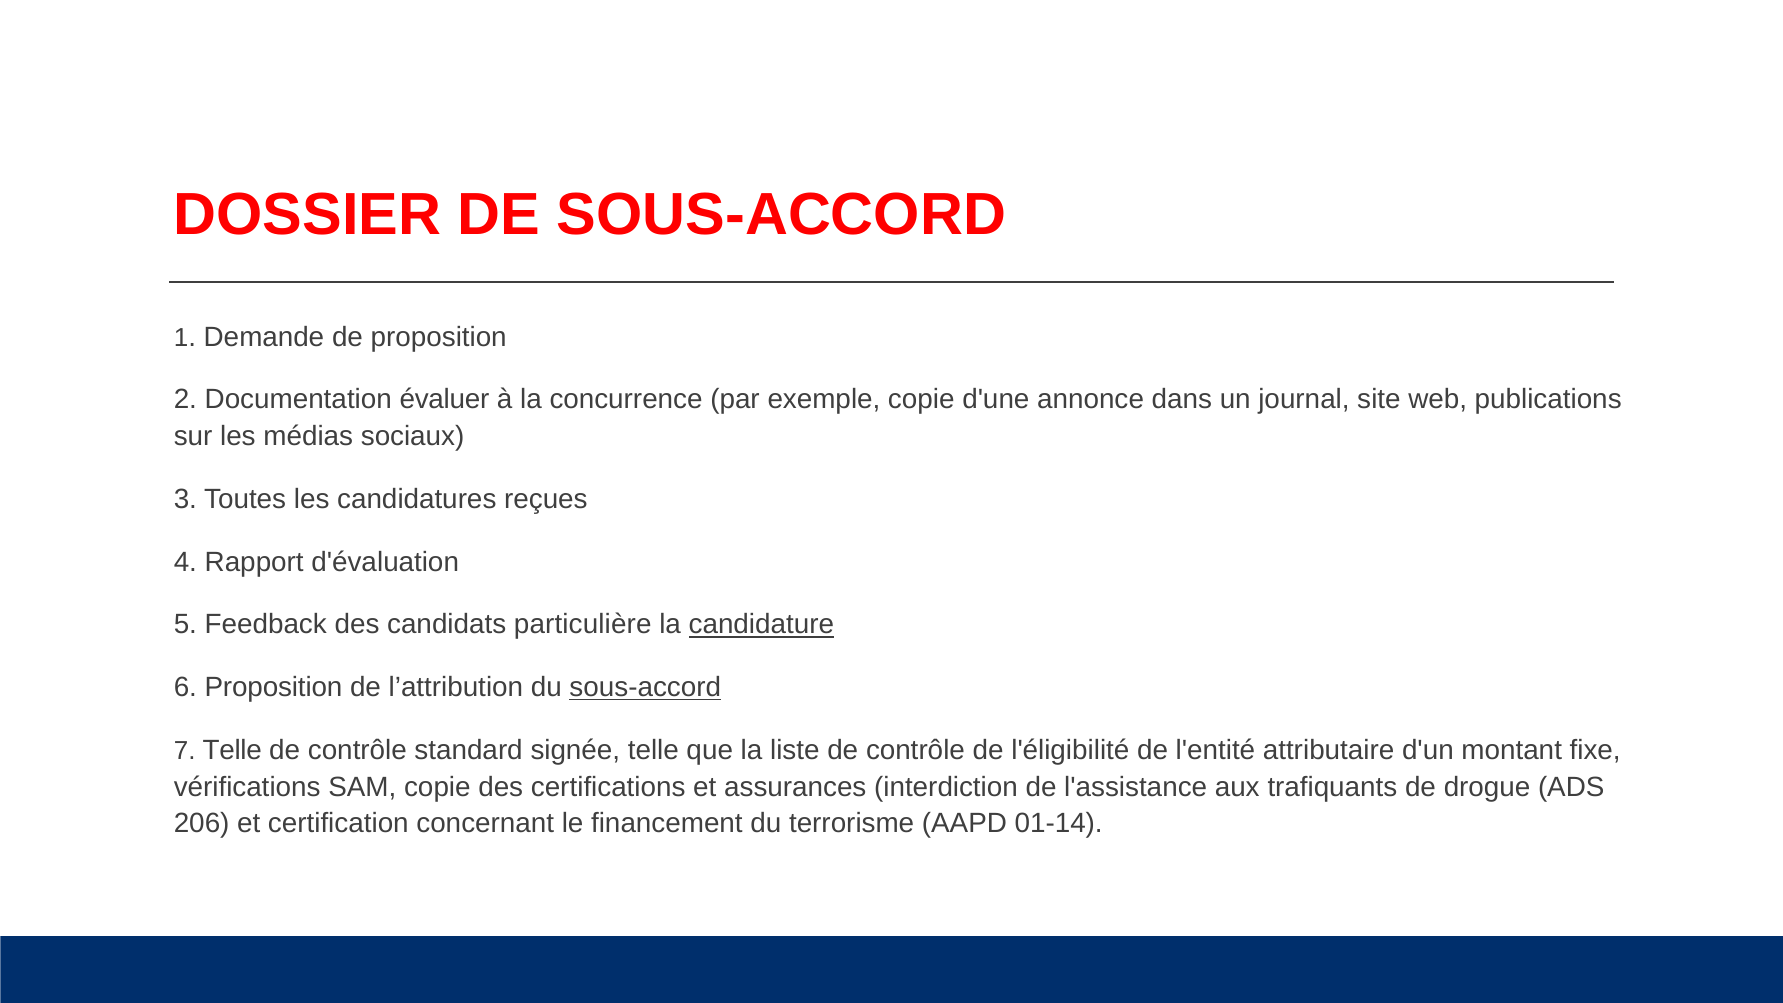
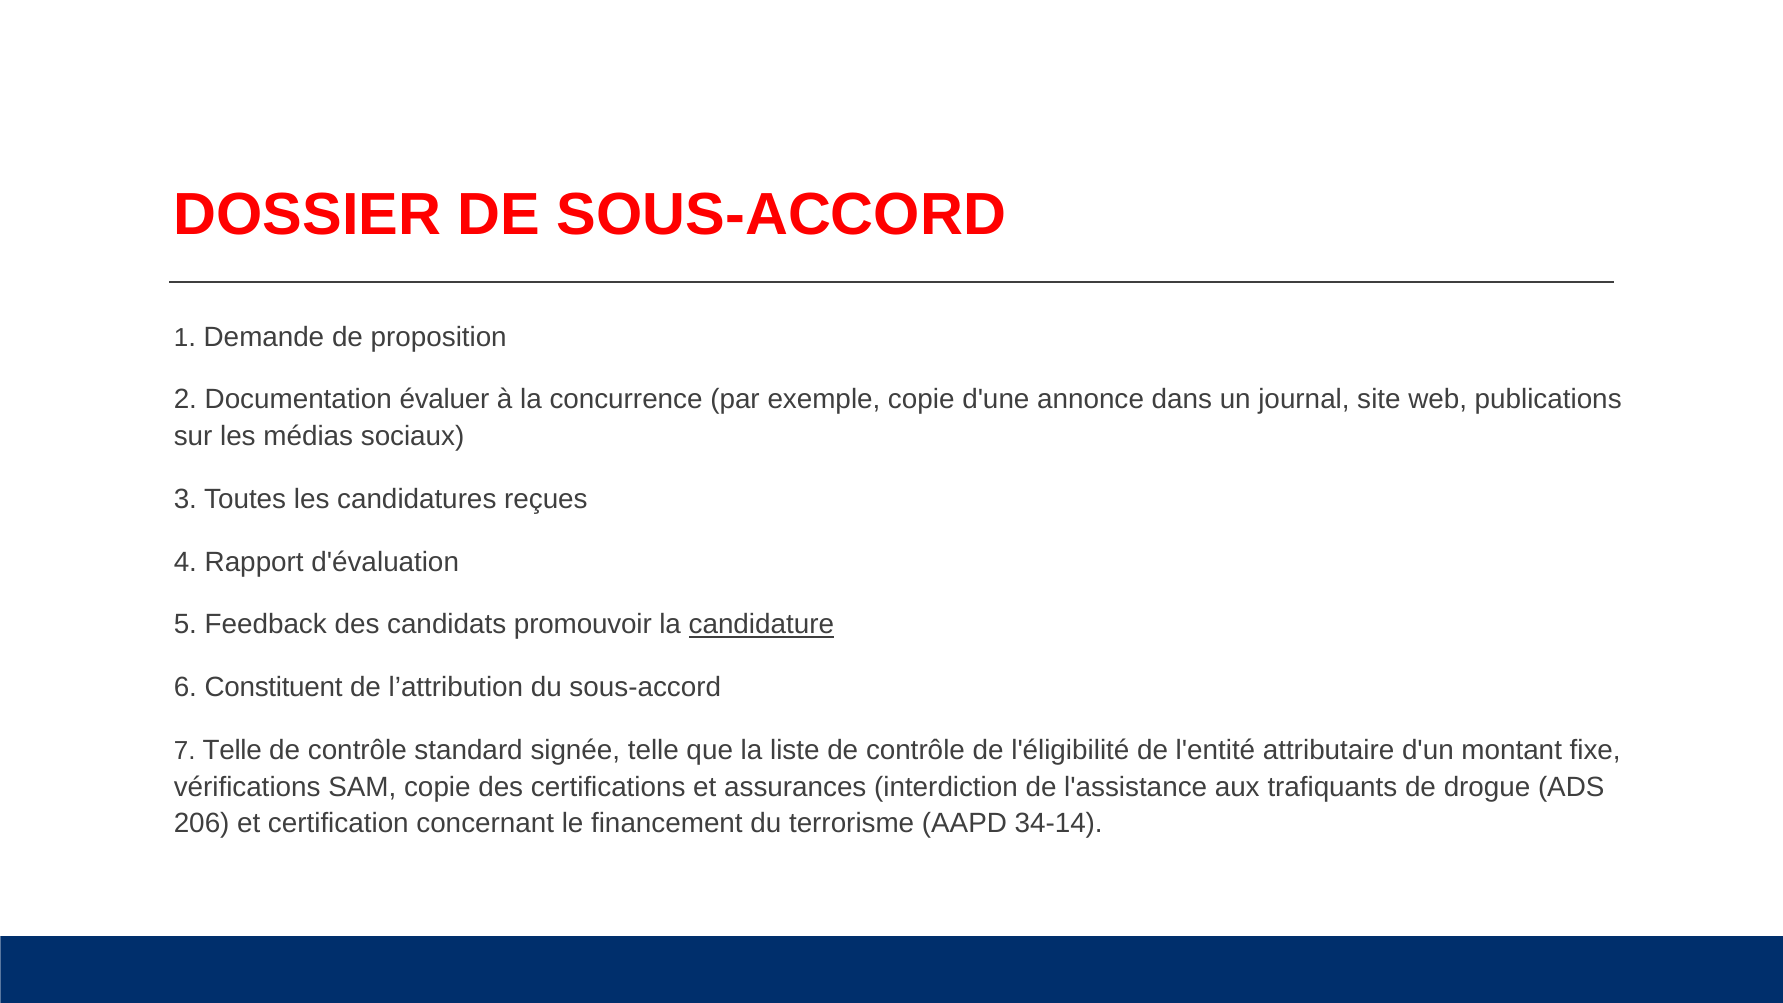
particulière: particulière -> promouvoir
6 Proposition: Proposition -> Constituent
sous-accord at (645, 687) underline: present -> none
01-14: 01-14 -> 34-14
